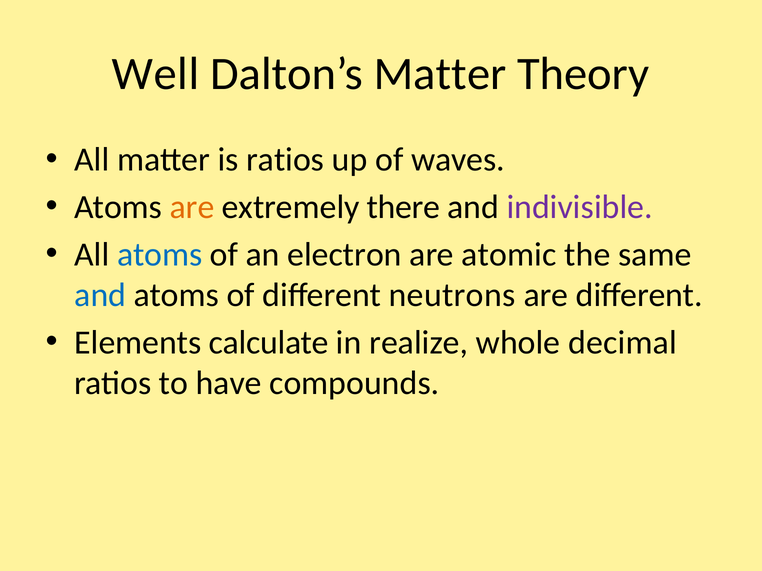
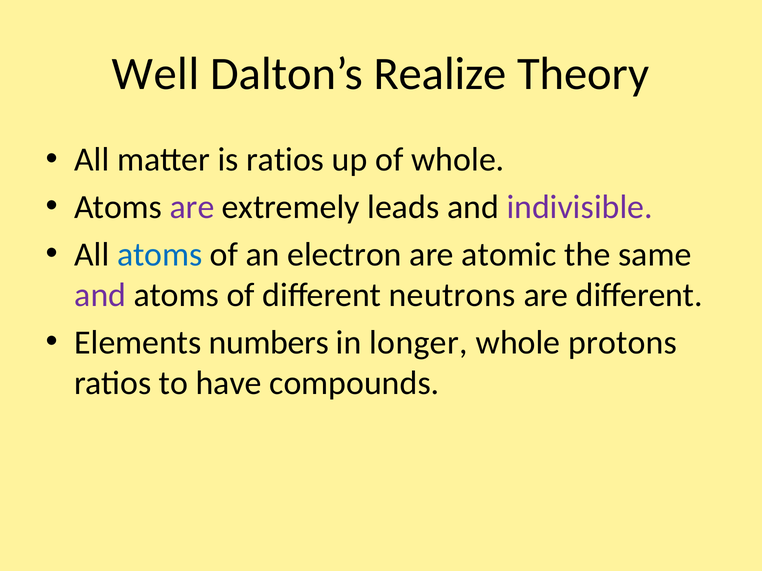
Dalton’s Matter: Matter -> Realize
of waves: waves -> whole
are at (192, 207) colour: orange -> purple
there: there -> leads
and at (100, 295) colour: blue -> purple
calculate: calculate -> numbers
realize: realize -> longer
decimal: decimal -> protons
